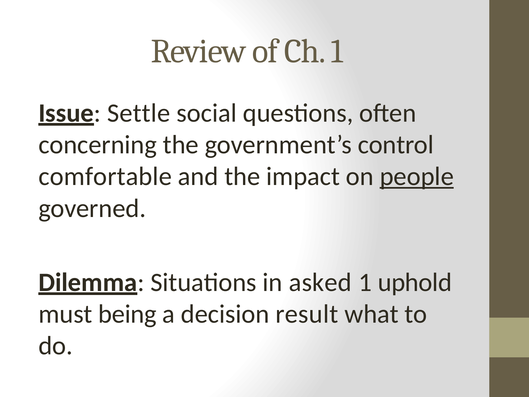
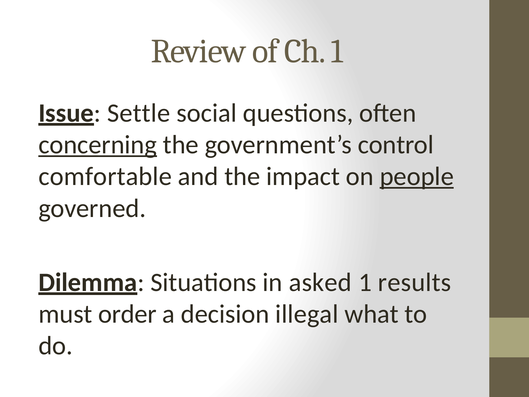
concerning underline: none -> present
uphold: uphold -> results
being: being -> order
result: result -> illegal
